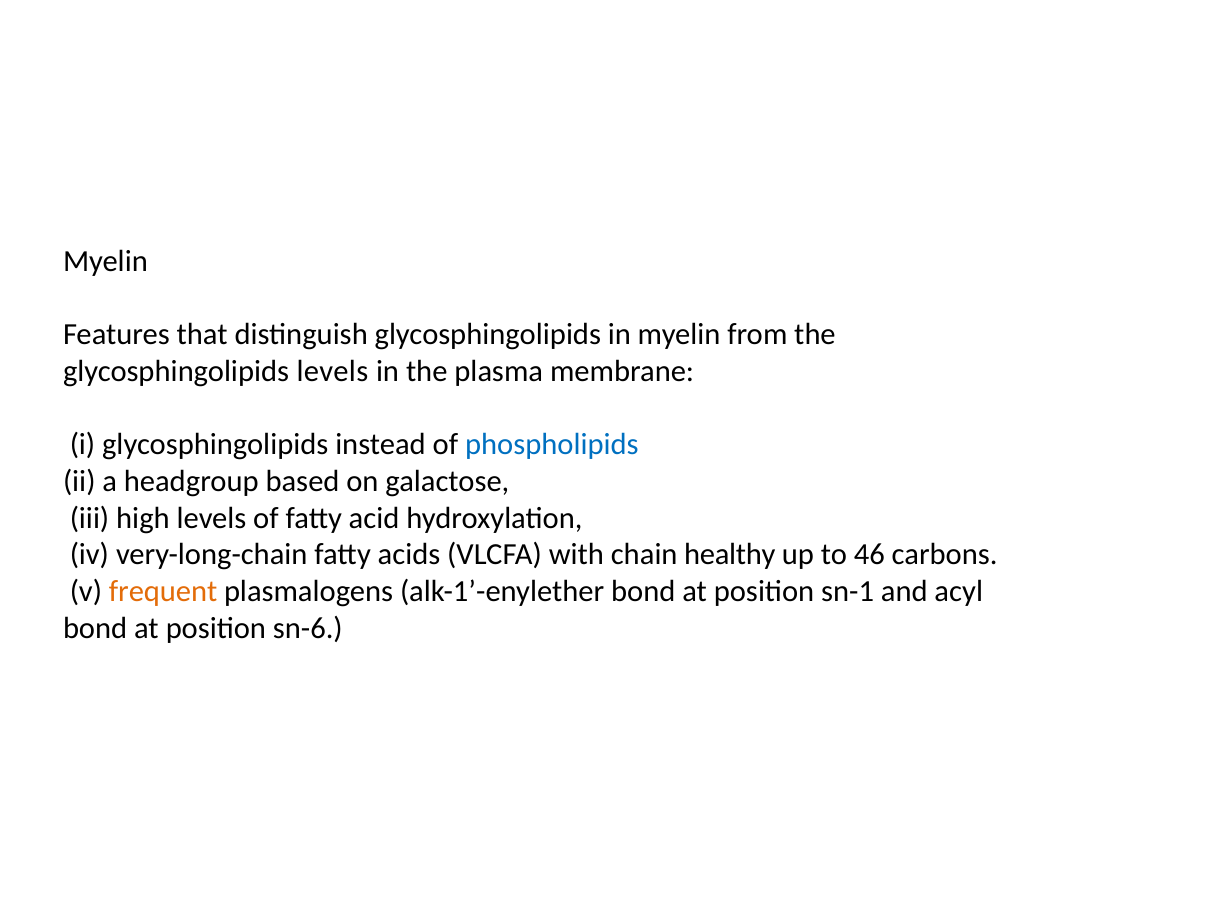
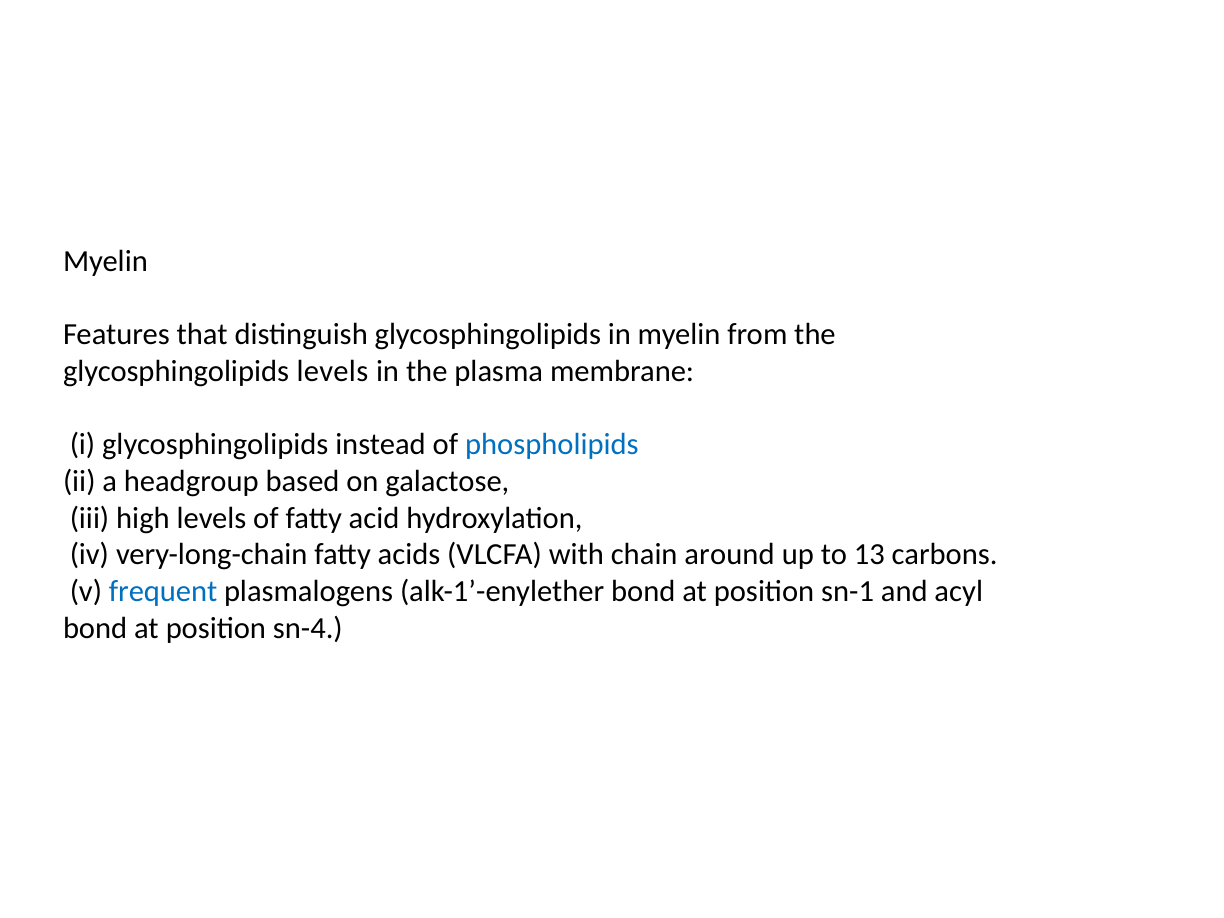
healthy: healthy -> around
46: 46 -> 13
frequent colour: orange -> blue
sn-6: sn-6 -> sn-4
